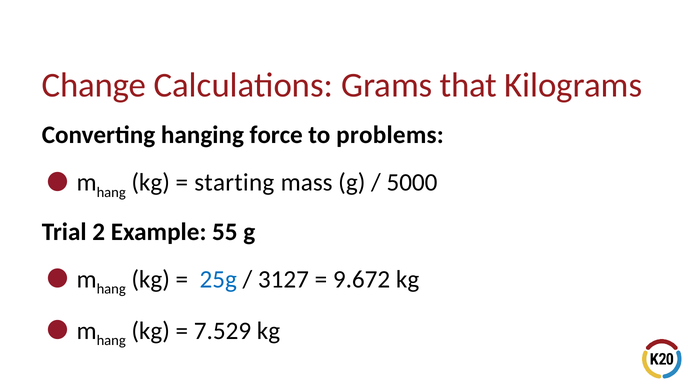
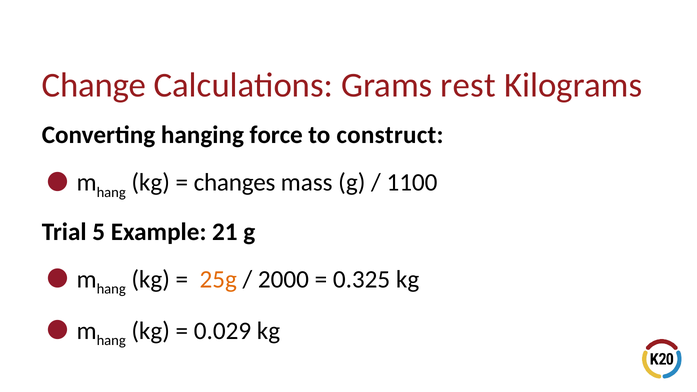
that: that -> rest
problems: problems -> construct
starting: starting -> changes
5000: 5000 -> 1100
2: 2 -> 5
55: 55 -> 21
25g colour: blue -> orange
3127: 3127 -> 2000
9.672: 9.672 -> 0.325
7.529: 7.529 -> 0.029
